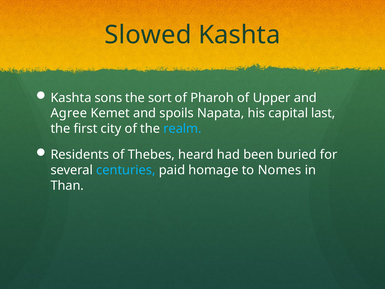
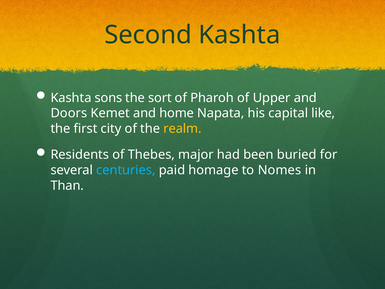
Slowed: Slowed -> Second
Agree: Agree -> Doors
spoils: spoils -> home
last: last -> like
realm colour: light blue -> yellow
heard: heard -> major
